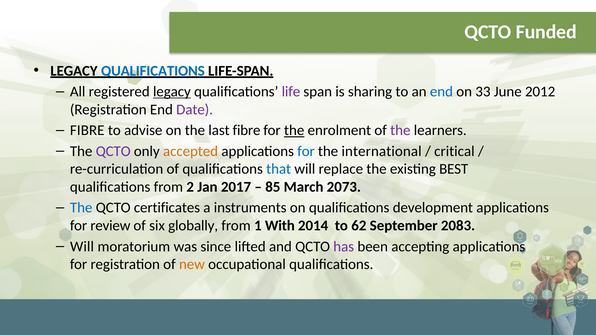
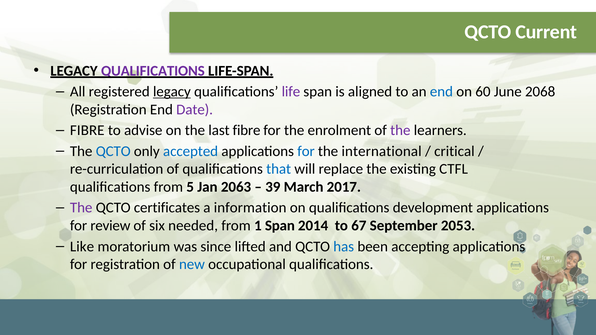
Funded: Funded -> Current
QUALIFICATIONS at (153, 71) colour: blue -> purple
sharing: sharing -> aligned
33: 33 -> 60
2012: 2012 -> 2068
the at (294, 130) underline: present -> none
QCTO at (113, 151) colour: purple -> blue
accepted colour: orange -> blue
BEST: BEST -> CTFL
2: 2 -> 5
2017: 2017 -> 2063
85: 85 -> 39
2073: 2073 -> 2017
The at (81, 208) colour: blue -> purple
instruments: instruments -> information
globally: globally -> needed
1 With: With -> Span
62: 62 -> 67
2083: 2083 -> 2053
Will at (82, 247): Will -> Like
has colour: purple -> blue
new colour: orange -> blue
